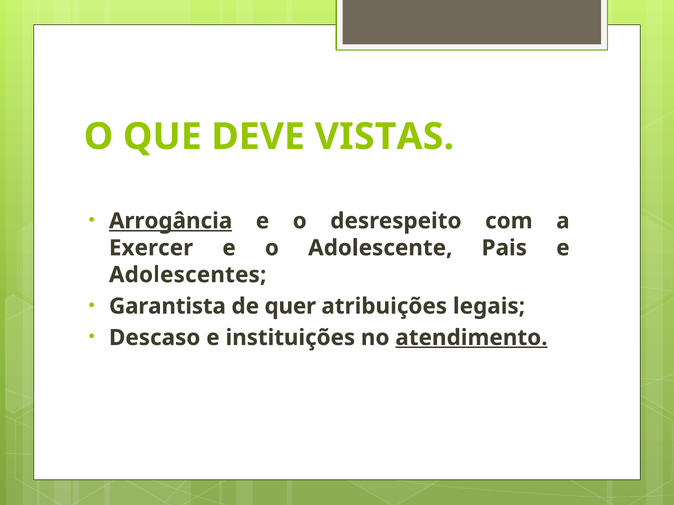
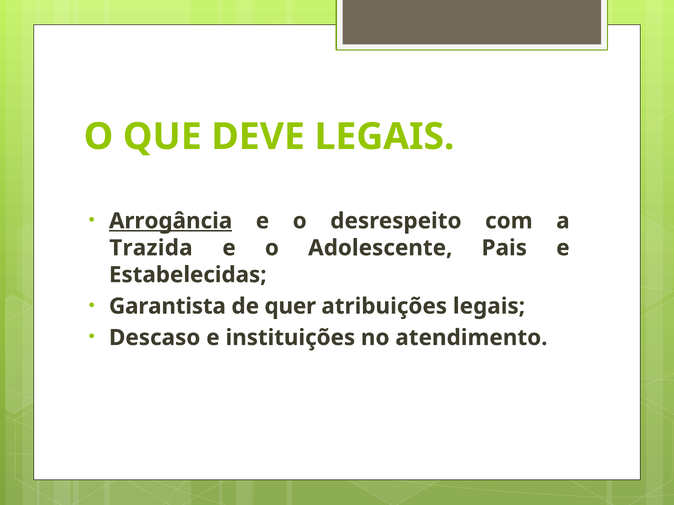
DEVE VISTAS: VISTAS -> LEGAIS
Exercer: Exercer -> Trazida
Adolescentes: Adolescentes -> Estabelecidas
atendimento underline: present -> none
